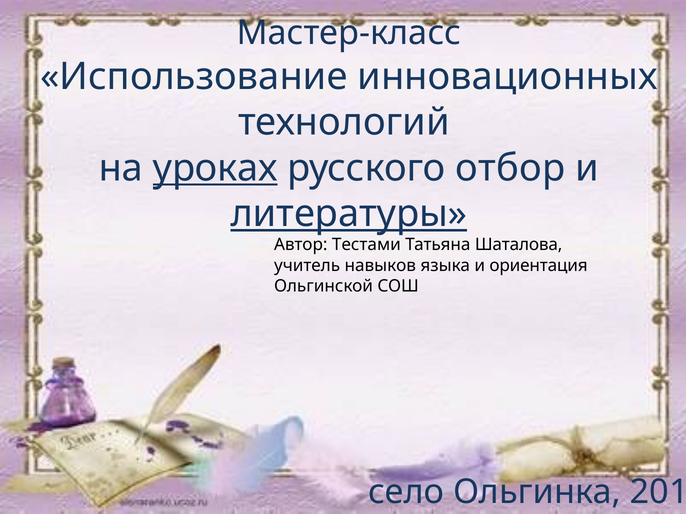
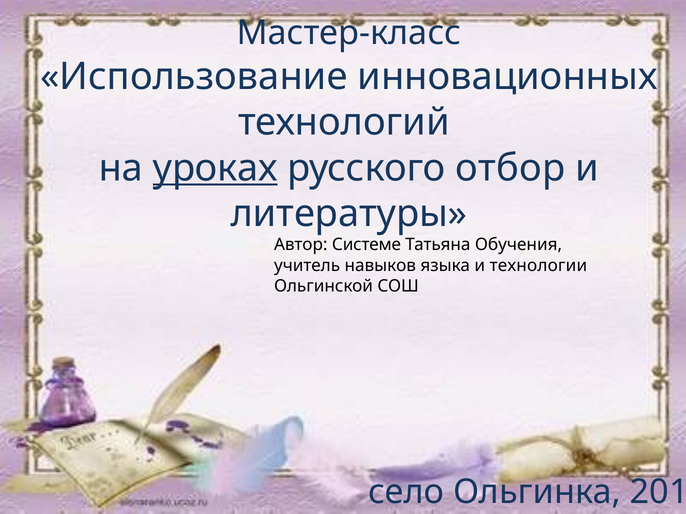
литературы underline: present -> none
Тестами: Тестами -> Системе
Шаталова: Шаталова -> Обучения
ориентация: ориентация -> технологии
